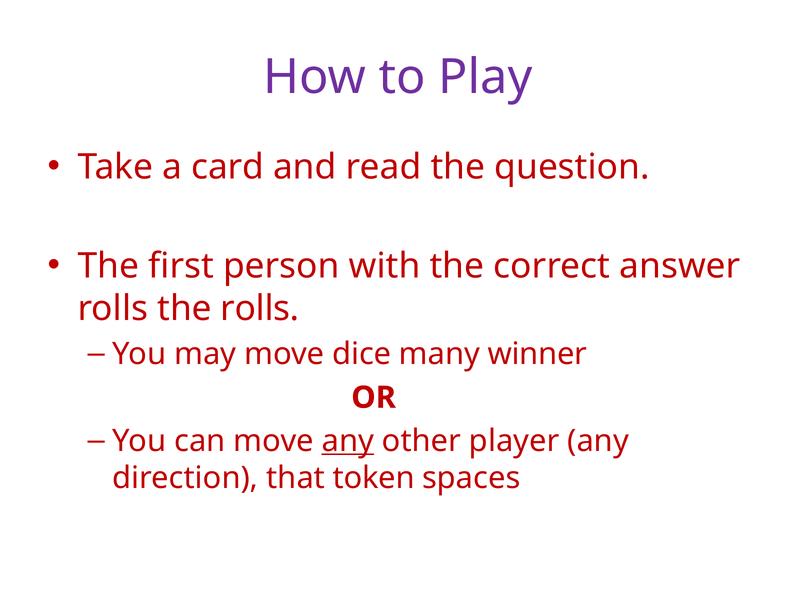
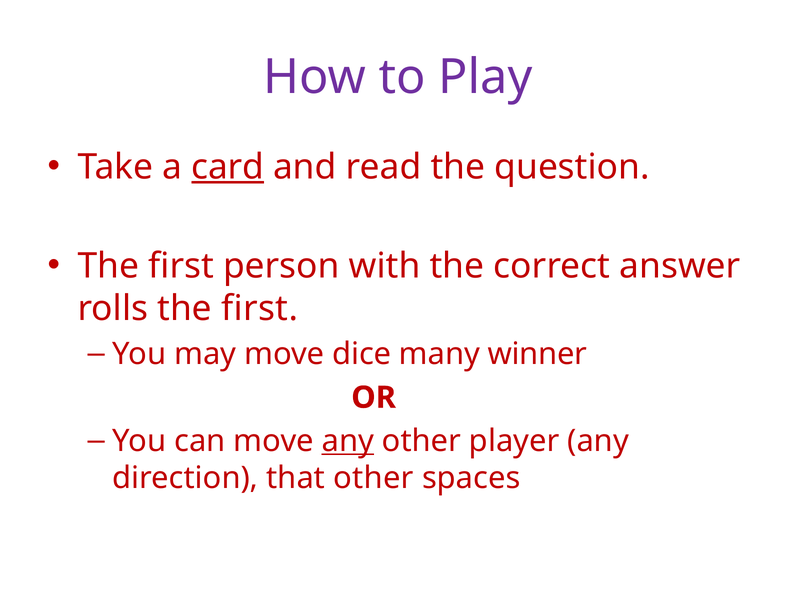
card underline: none -> present
rolls the rolls: rolls -> first
that token: token -> other
